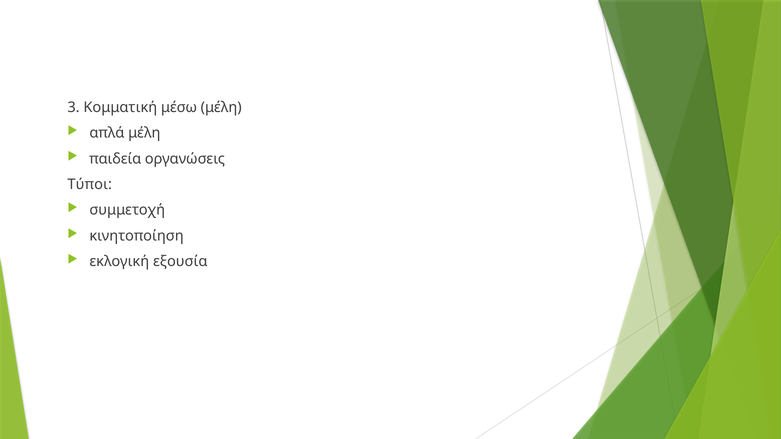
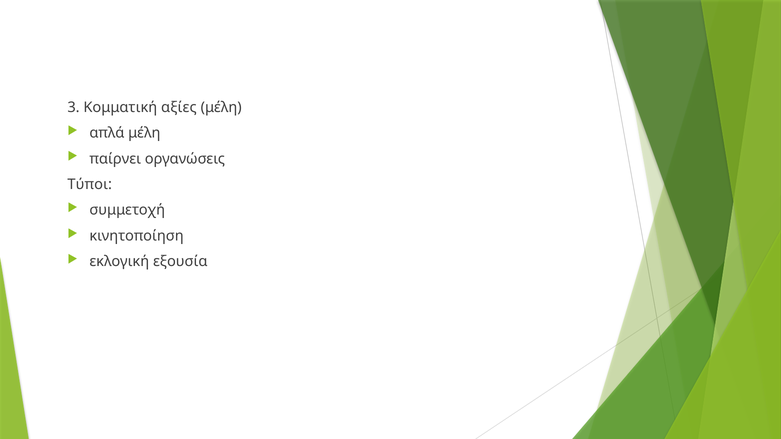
μέσω: μέσω -> αξίες
παιδεία: παιδεία -> παίρνει
